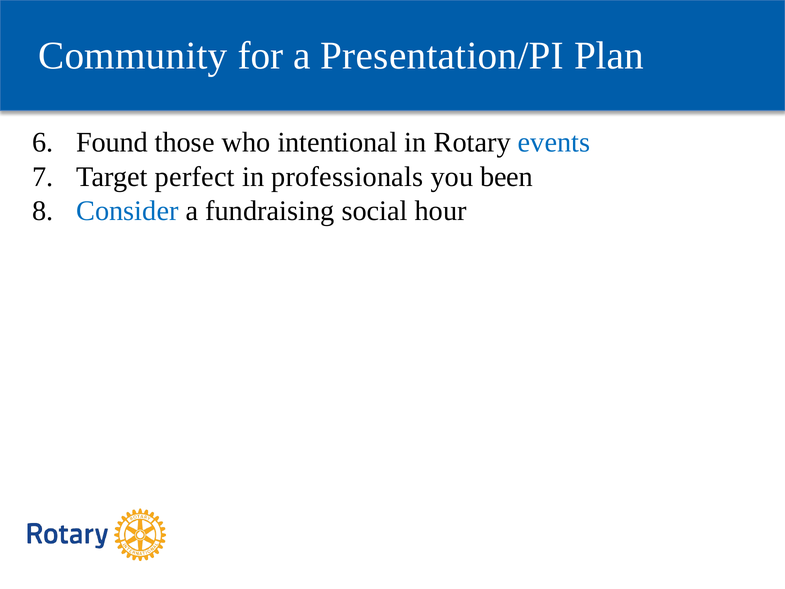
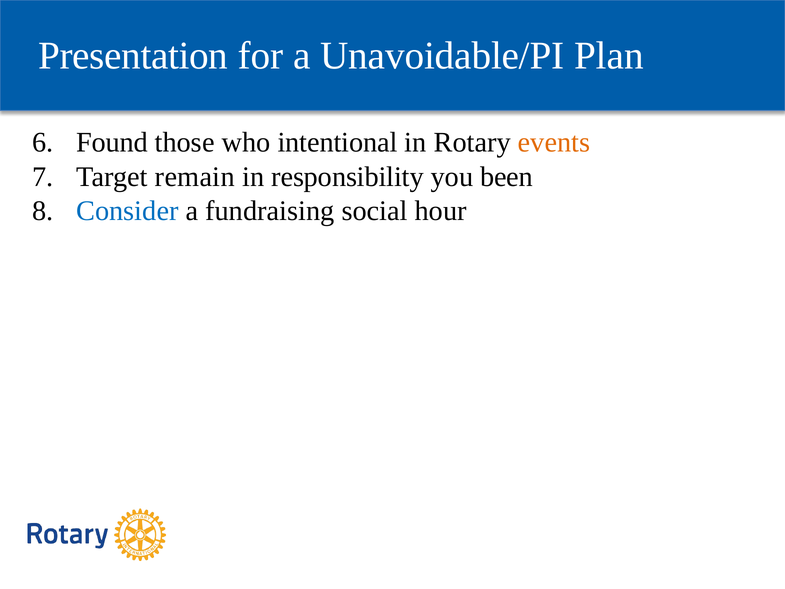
Community: Community -> Presentation
Presentation/PI: Presentation/PI -> Unavoidable/PI
events colour: blue -> orange
perfect: perfect -> remain
professionals: professionals -> responsibility
